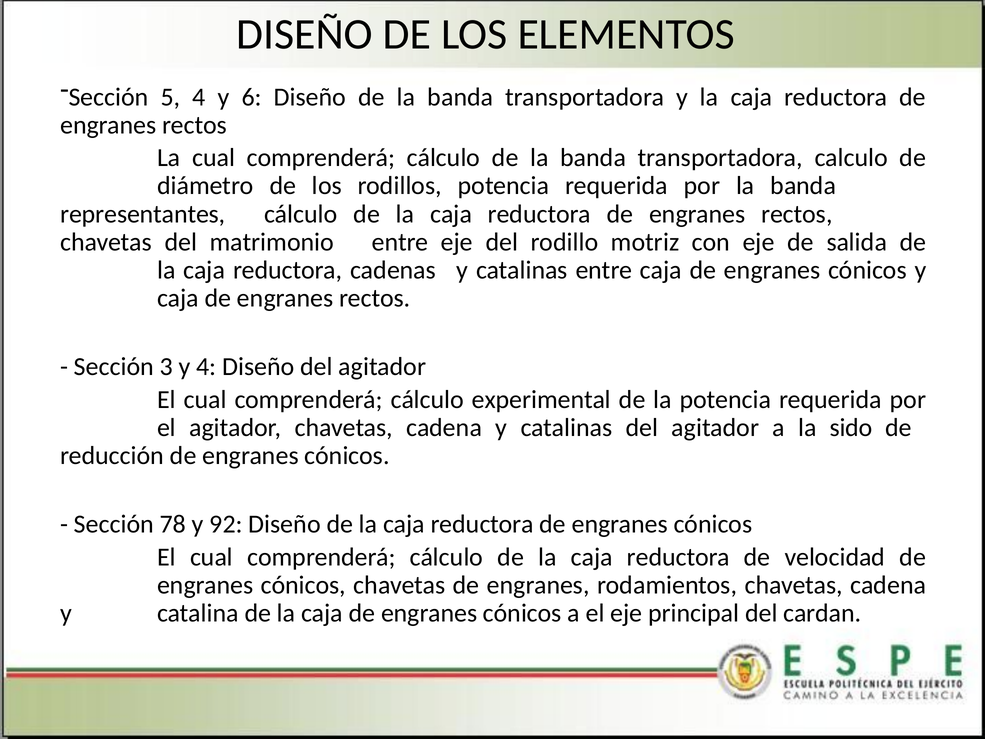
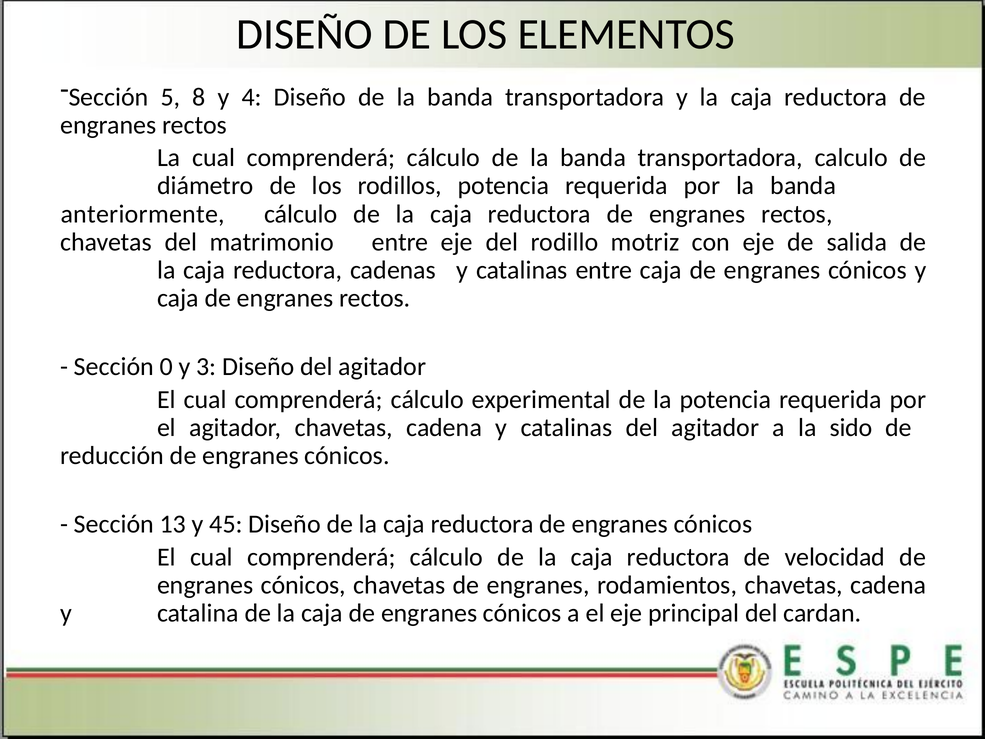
5 4: 4 -> 8
6: 6 -> 4
representantes: representantes -> anteriormente
3: 3 -> 0
y 4: 4 -> 3
78: 78 -> 13
92: 92 -> 45
